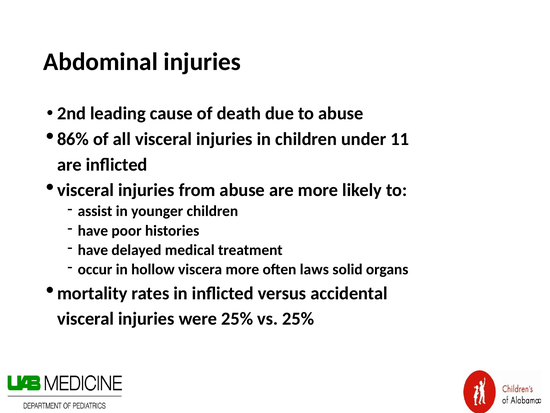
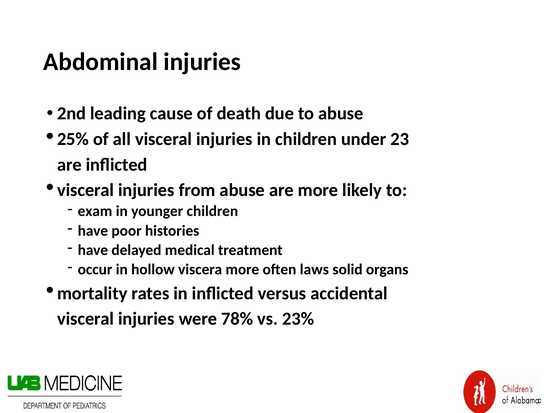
86%: 86% -> 25%
11: 11 -> 23
assist: assist -> exam
were 25%: 25% -> 78%
vs 25%: 25% -> 23%
